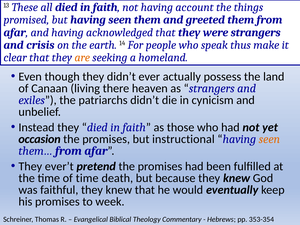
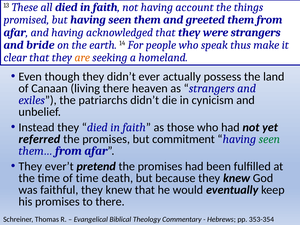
crisis: crisis -> bride
occasion: occasion -> referred
instructional: instructional -> commitment
seen at (269, 139) colour: orange -> green
to week: week -> there
